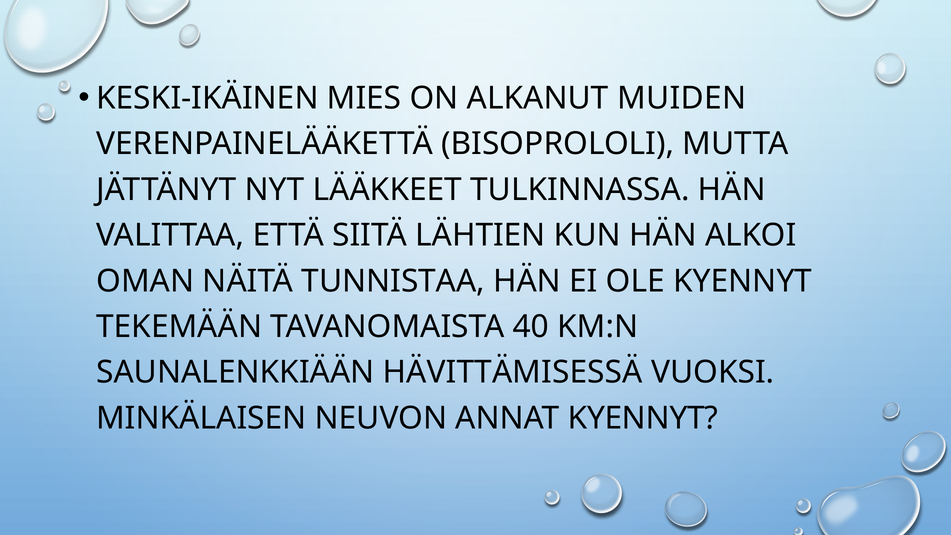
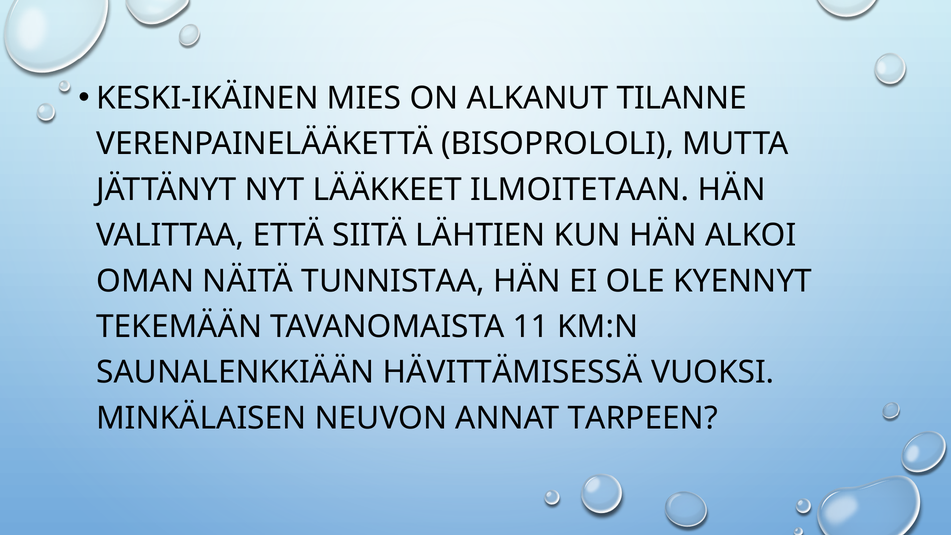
MUIDEN: MUIDEN -> TILANNE
TULKINNASSA: TULKINNASSA -> ILMOITETAAN
40: 40 -> 11
ANNAT KYENNYT: KYENNYT -> TARPEEN
